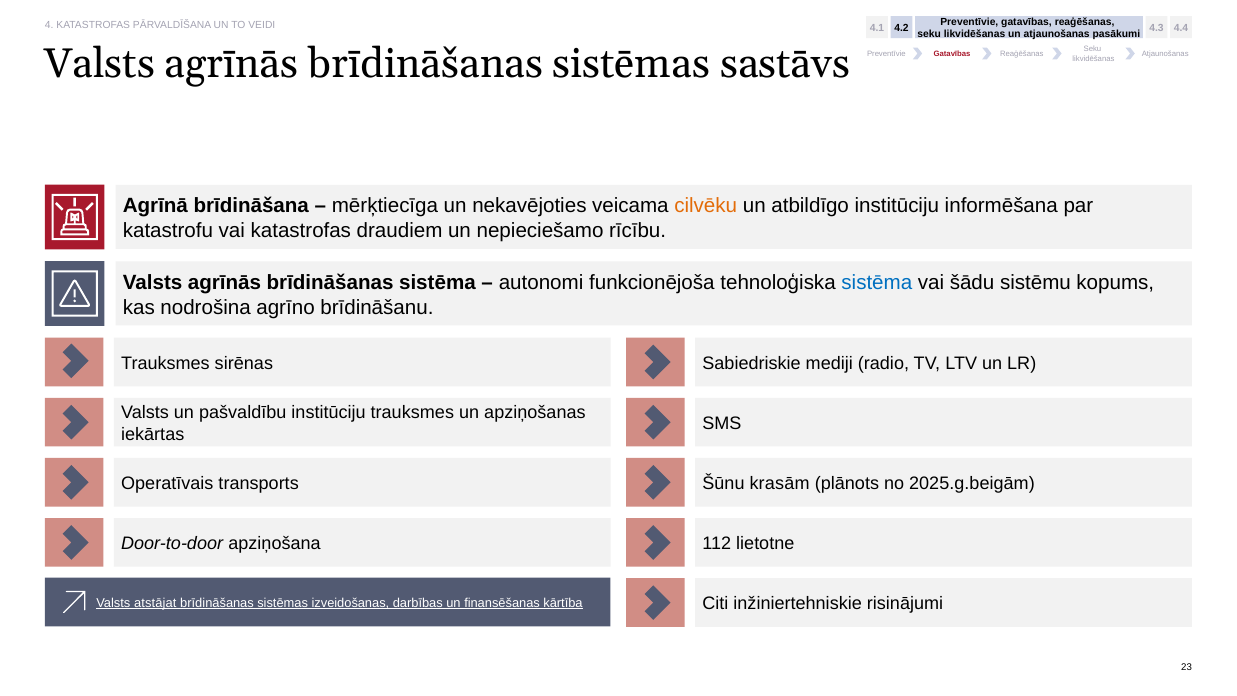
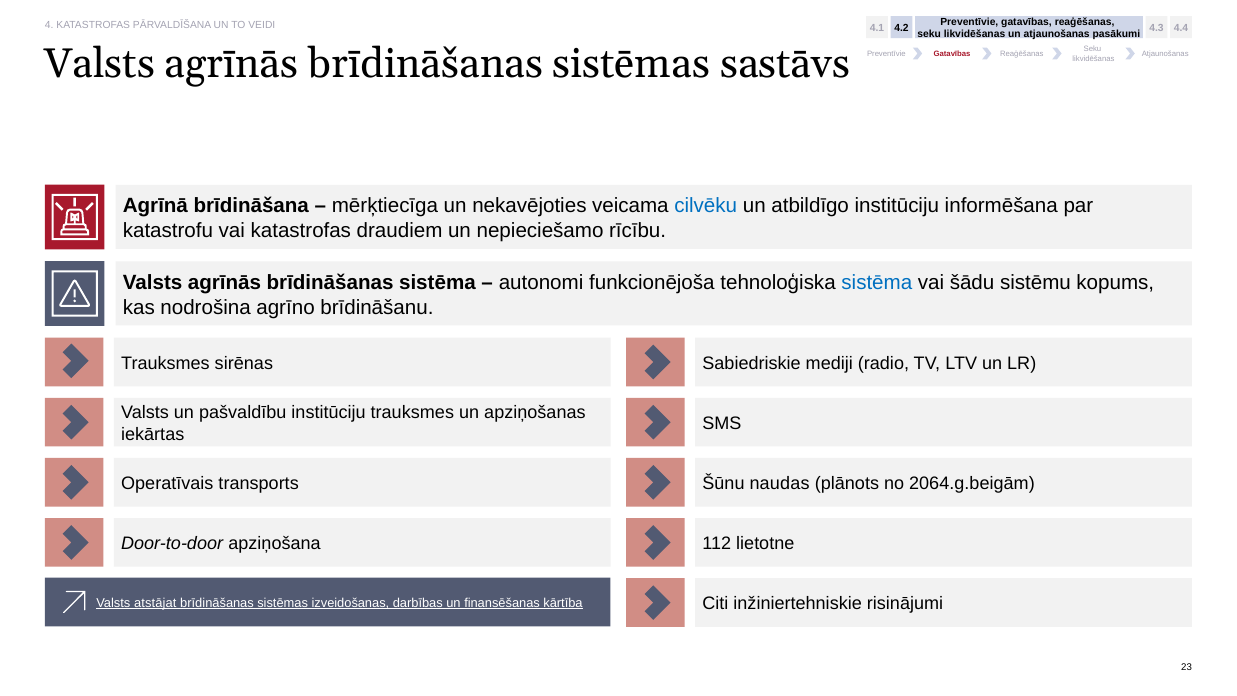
cilvēku colour: orange -> blue
krasām: krasām -> naudas
2025.g.beigām: 2025.g.beigām -> 2064.g.beigām
